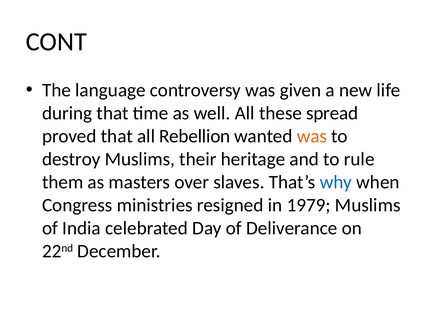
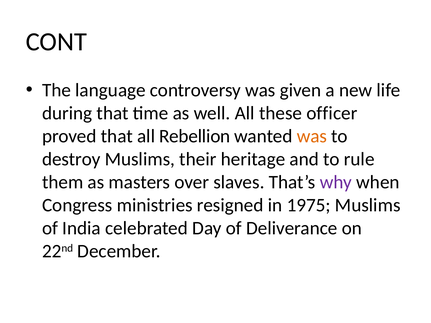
spread: spread -> officer
why colour: blue -> purple
1979: 1979 -> 1975
